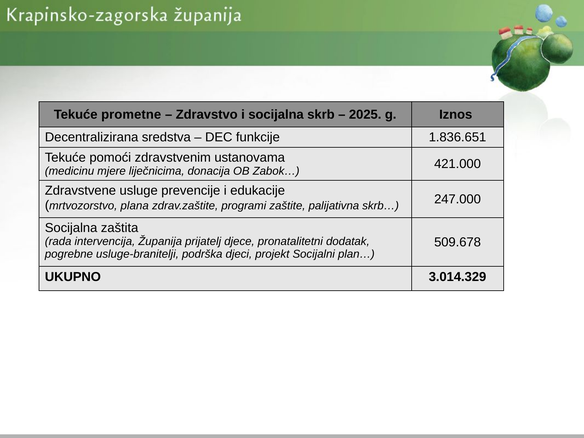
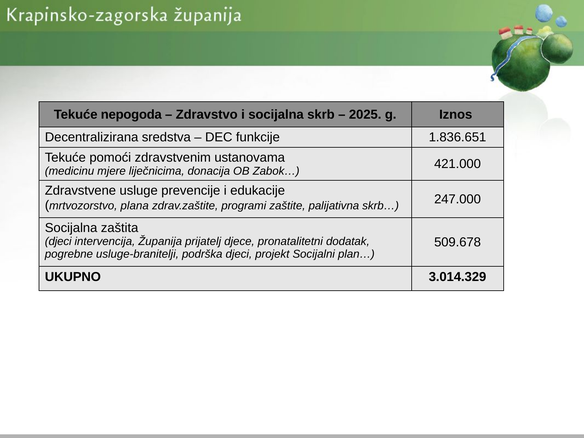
prometne: prometne -> nepogoda
rada at (58, 241): rada -> djeci
